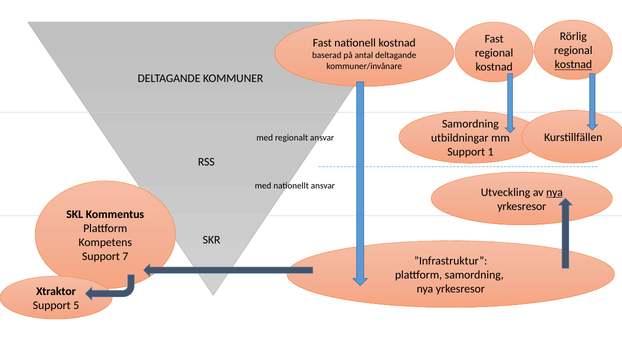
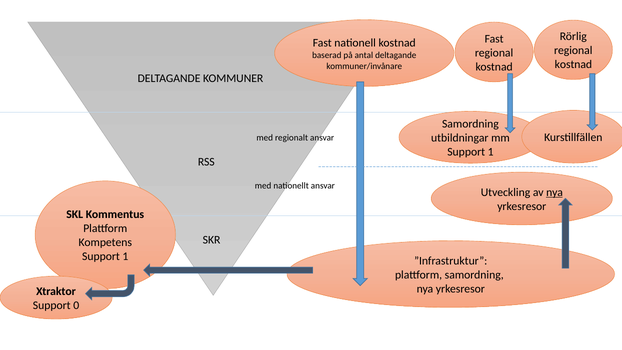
kostnad at (573, 65) underline: present -> none
7 at (125, 257): 7 -> 1
5: 5 -> 0
